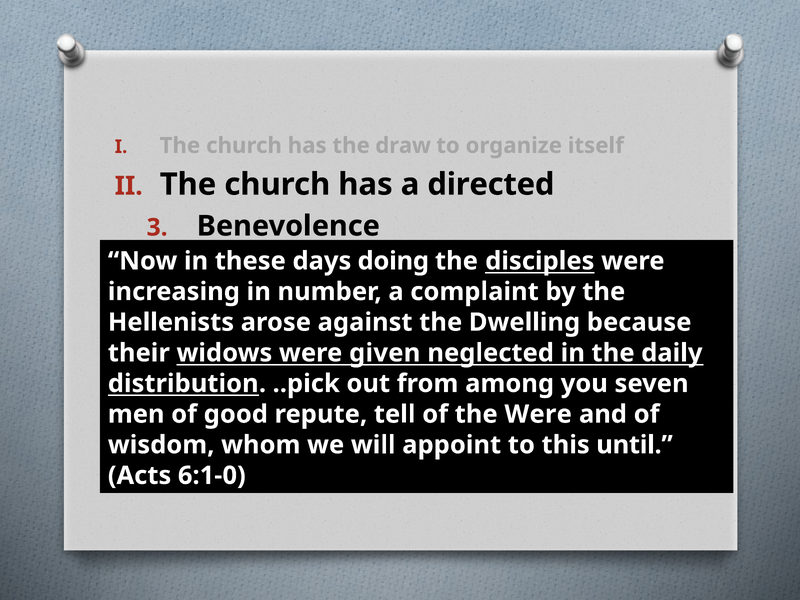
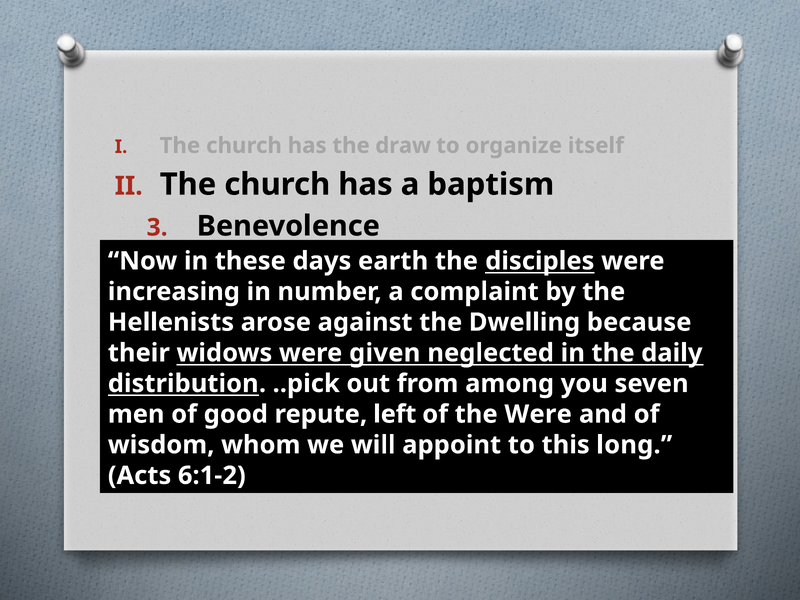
directed: directed -> baptism
doing: doing -> earth
tell: tell -> left
until: until -> long
6:1-0: 6:1-0 -> 6:1-2
